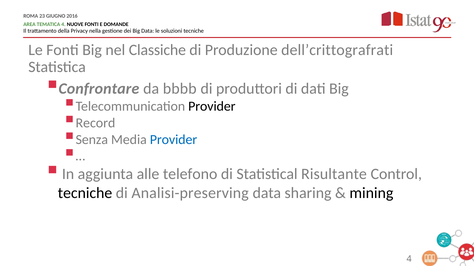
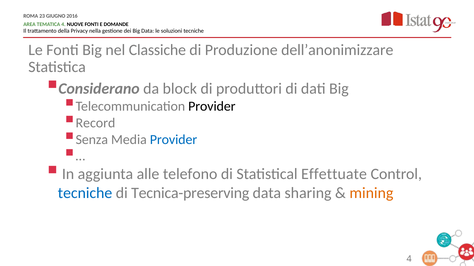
dell’crittografrati: dell’crittografrati -> dell’anonimizzare
Confrontare: Confrontare -> Considerano
bbbb: bbbb -> block
Risultante: Risultante -> Effettuate
tecniche at (85, 193) colour: black -> blue
Analisi-preserving: Analisi-preserving -> Tecnica-preserving
mining colour: black -> orange
